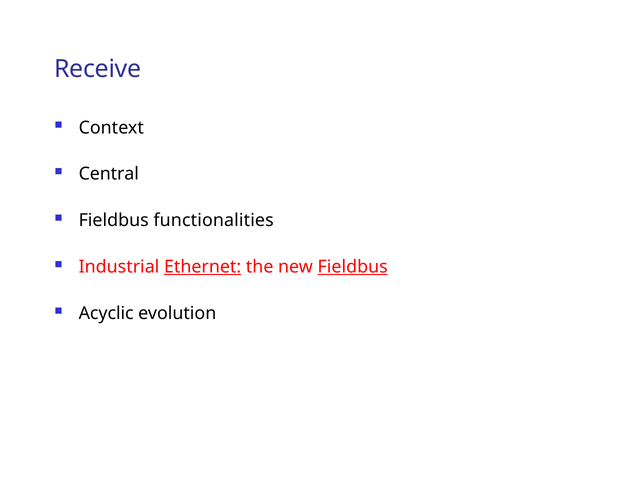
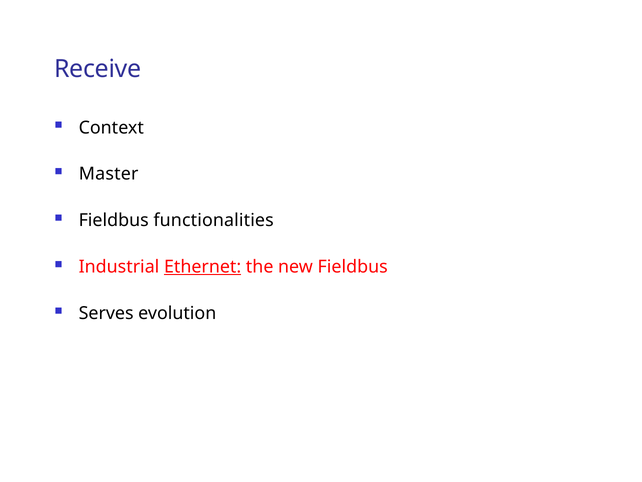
Central: Central -> Master
Fieldbus at (353, 267) underline: present -> none
Acyclic: Acyclic -> Serves
